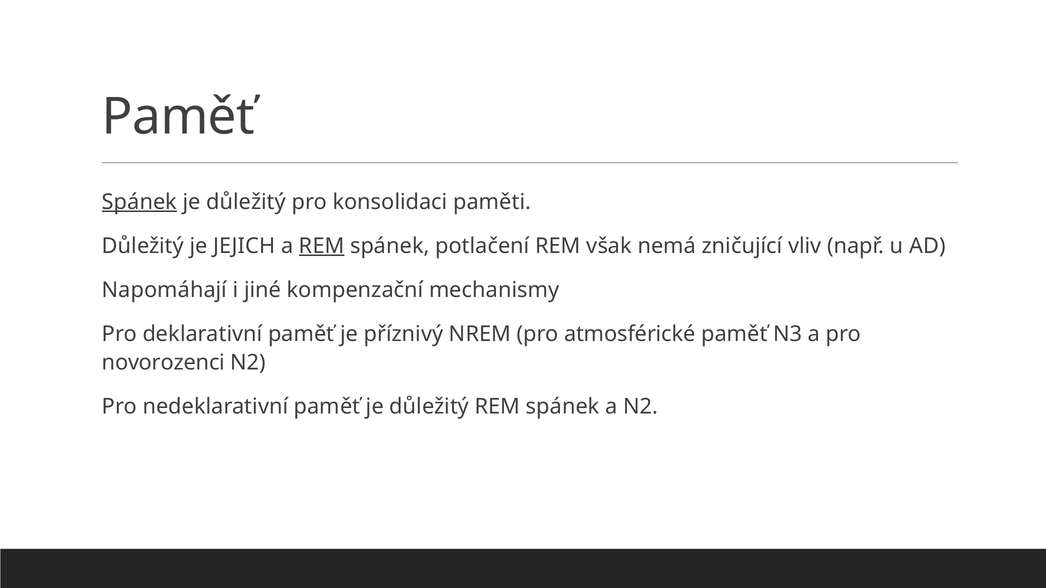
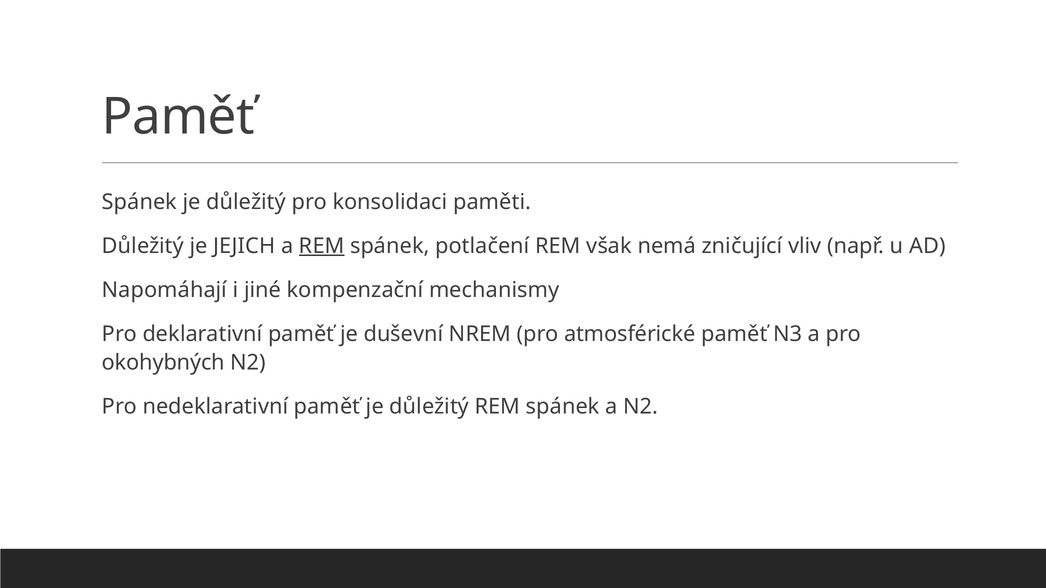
Spánek at (140, 202) underline: present -> none
příznivý: příznivý -> duševní
novorozenci: novorozenci -> okohybných
